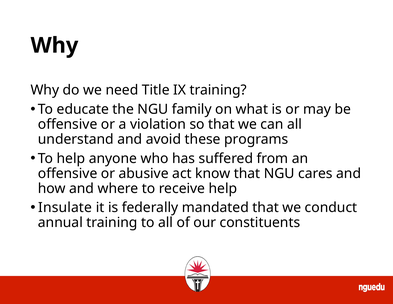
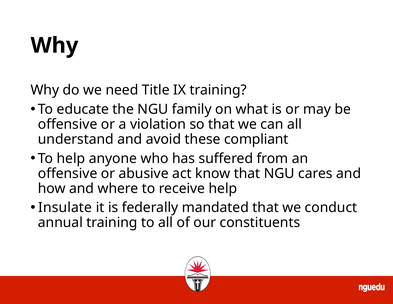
programs: programs -> compliant
